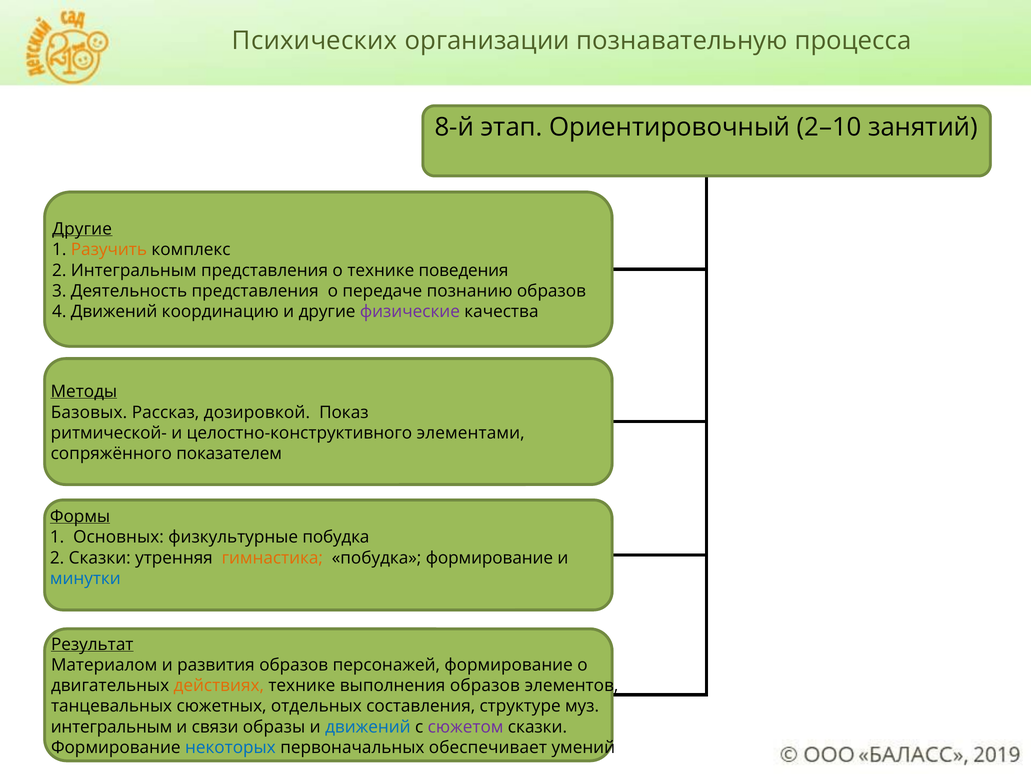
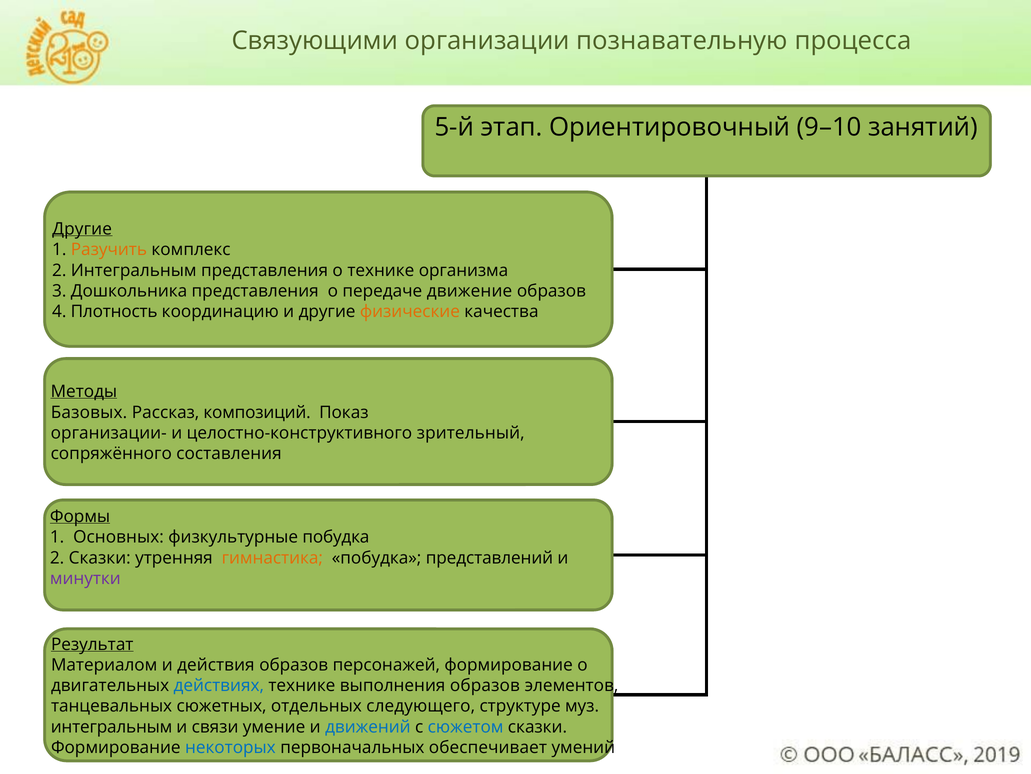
Психических: Психических -> Связующими
8-й: 8-й -> 5-й
2–10: 2–10 -> 9–10
поведения: поведения -> организма
Деятельность: Деятельность -> Дошкольника
познанию: познанию -> движение
4 Движений: Движений -> Плотность
физические colour: purple -> orange
дозировкой: дозировкой -> композиций
ритмической-: ритмической- -> организации-
элементами: элементами -> зрительный
показателем: показателем -> составления
побудка формирование: формирование -> представлений
минутки colour: blue -> purple
развития: развития -> действия
действиях colour: orange -> blue
составления: составления -> следующего
образы: образы -> умение
сюжетом colour: purple -> blue
